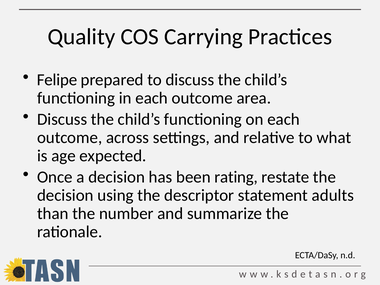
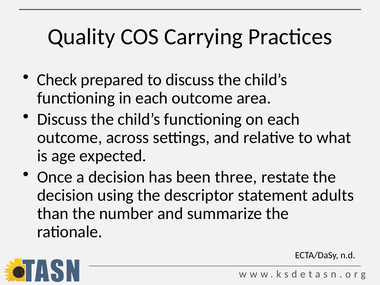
Felipe: Felipe -> Check
rating: rating -> three
